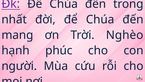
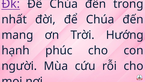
Nghèo: Nghèo -> Hướng
